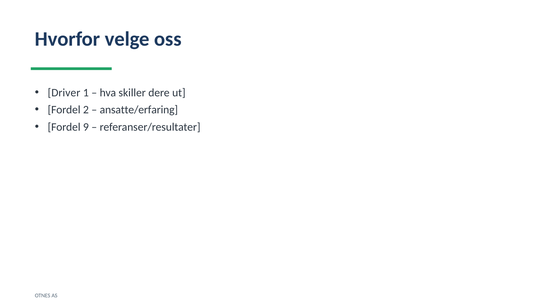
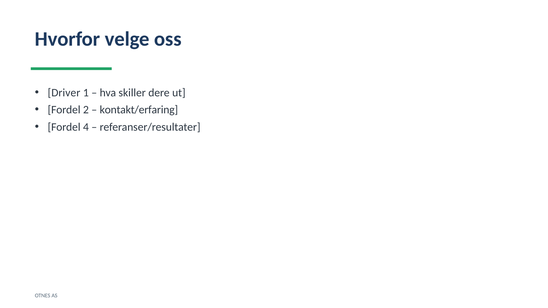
ansatte/erfaring: ansatte/erfaring -> kontakt/erfaring
9: 9 -> 4
